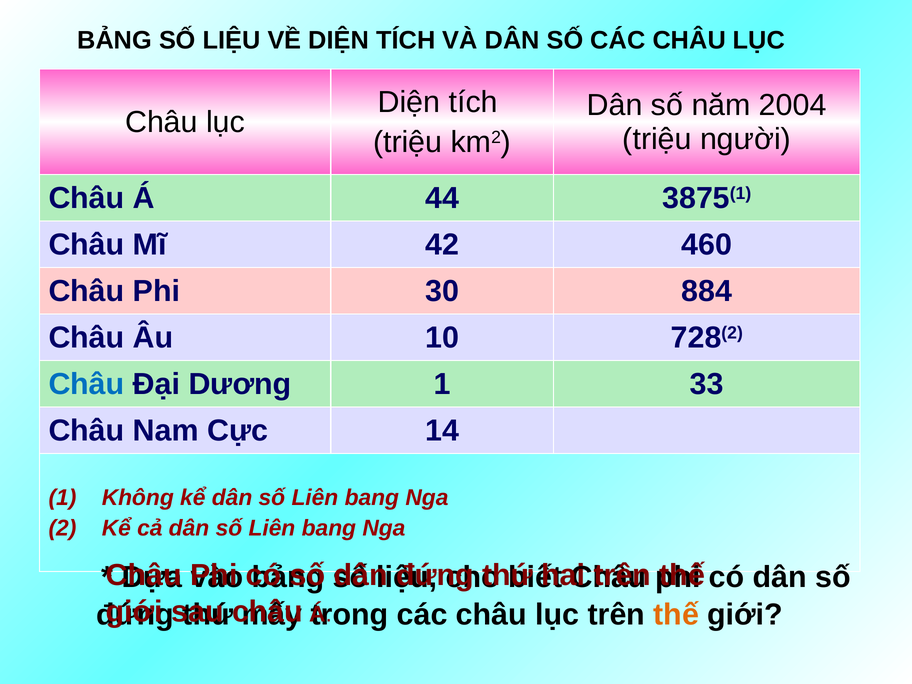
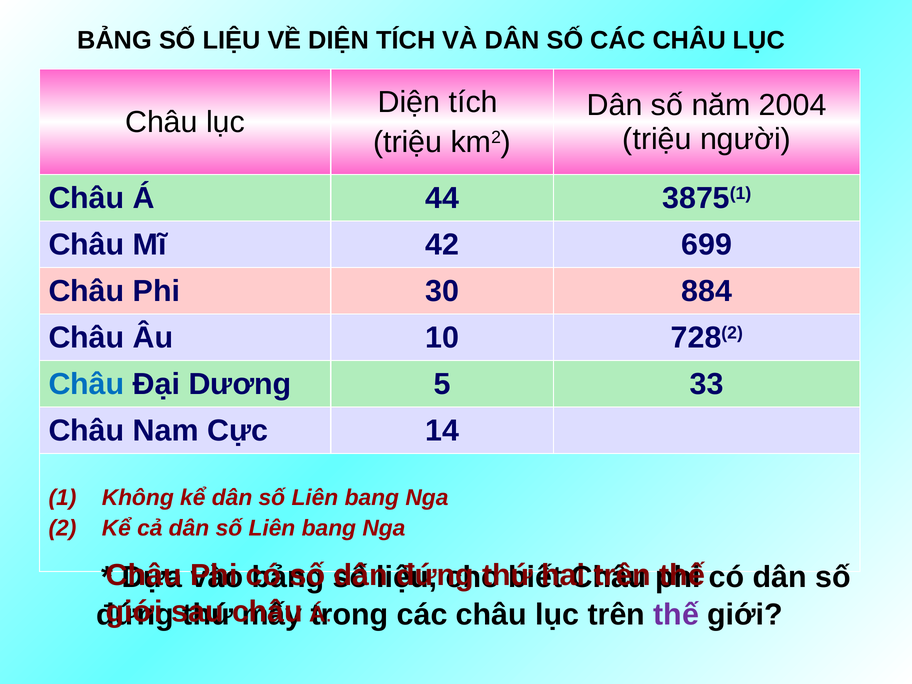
460: 460 -> 699
Dương 1: 1 -> 5
thế at (676, 615) colour: orange -> purple
